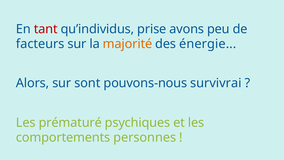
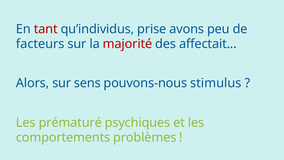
majorité colour: orange -> red
énergie: énergie -> affectait
sont: sont -> sens
survivrai: survivrai -> stimulus
personnes: personnes -> problèmes
